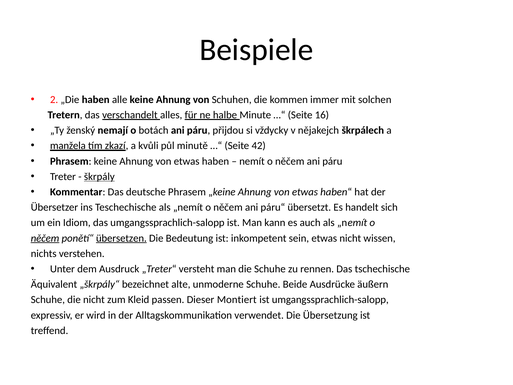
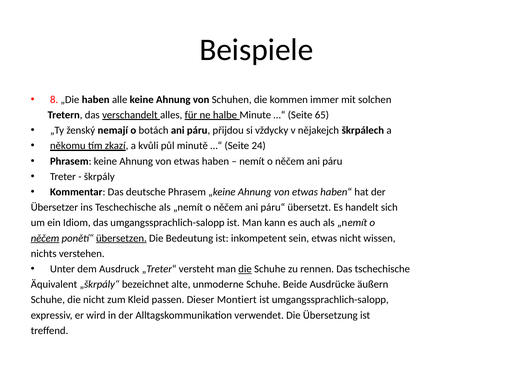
2: 2 -> 8
16: 16 -> 65
manžela: manžela -> někomu
42: 42 -> 24
škrpály underline: present -> none
die at (245, 269) underline: none -> present
